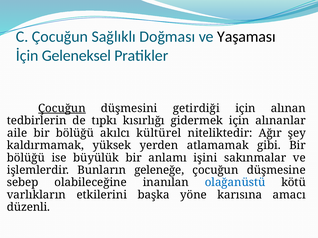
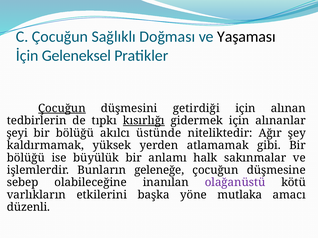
kısırlığı underline: none -> present
aile: aile -> şeyi
kültürel: kültürel -> üstünde
işini: işini -> halk
olağanüstü colour: blue -> purple
karısına: karısına -> mutlaka
